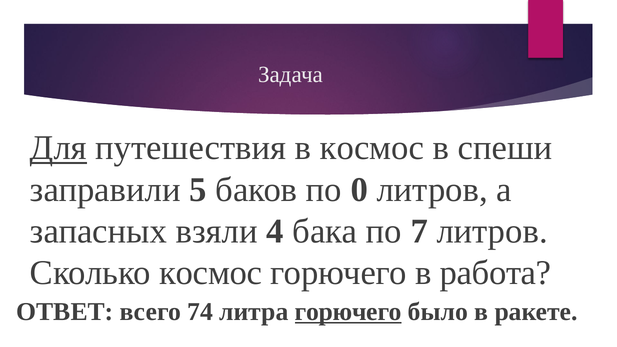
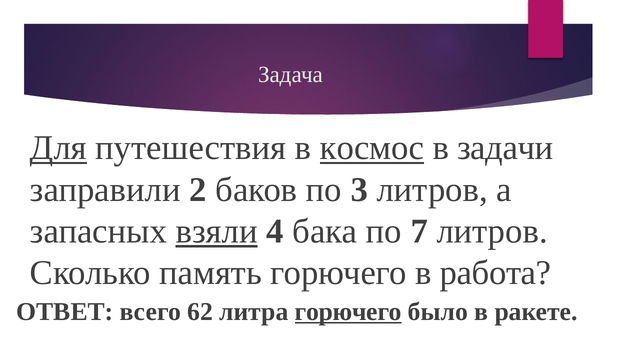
космос at (372, 148) underline: none -> present
спеши: спеши -> задачи
5: 5 -> 2
0: 0 -> 3
взяли underline: none -> present
Сколько космос: космос -> память
74: 74 -> 62
